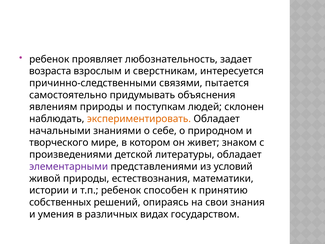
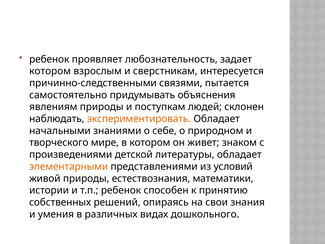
возраста at (50, 71): возраста -> котором
элементарными colour: purple -> orange
государством: государством -> дошкольного
